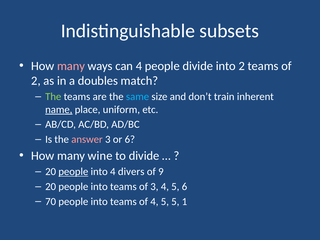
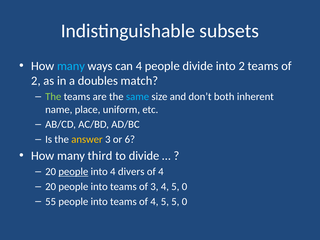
many at (71, 66) colour: pink -> light blue
train: train -> both
name underline: present -> none
answer colour: pink -> yellow
wine: wine -> third
9 at (161, 172): 9 -> 4
4 5 6: 6 -> 0
70: 70 -> 55
5 5 1: 1 -> 0
